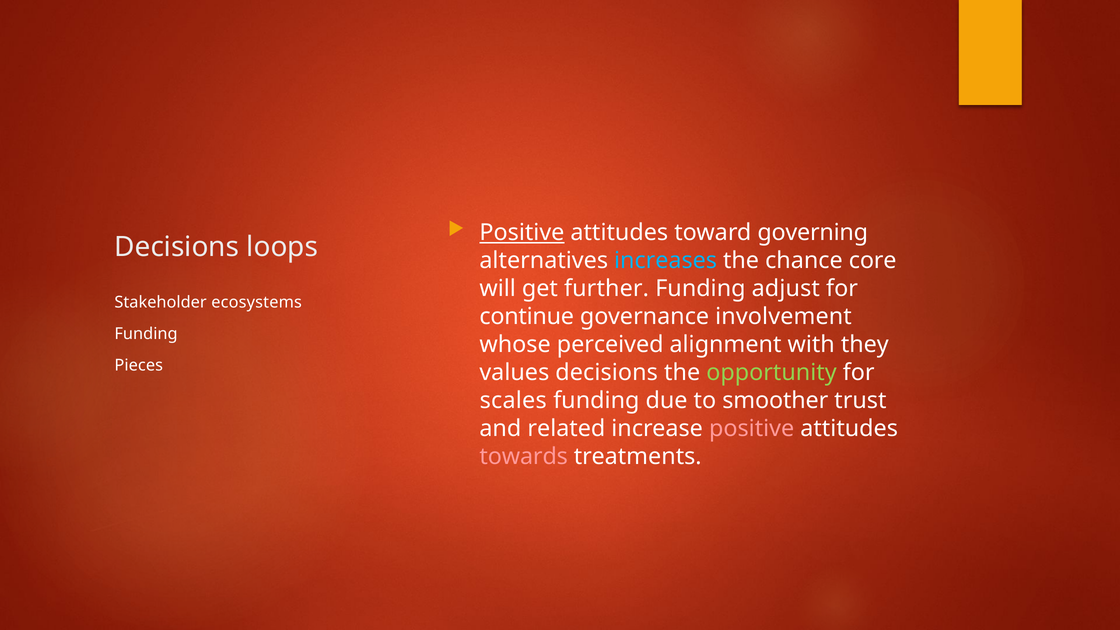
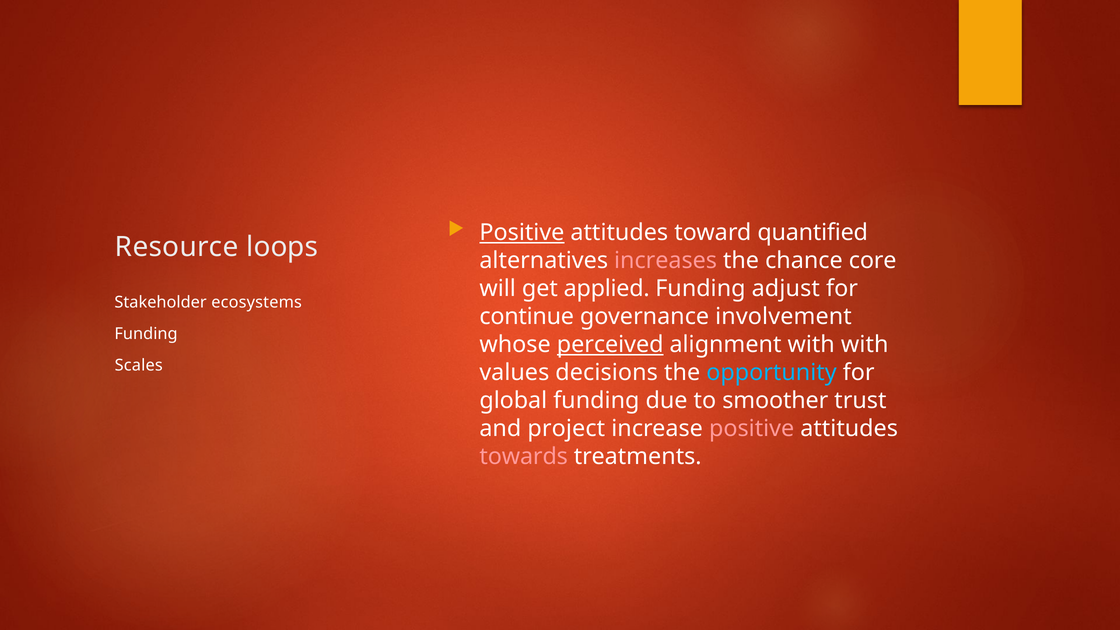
governing: governing -> quantified
Decisions at (177, 247): Decisions -> Resource
increases colour: light blue -> pink
further: further -> applied
perceived underline: none -> present
with they: they -> with
Pieces: Pieces -> Scales
opportunity colour: light green -> light blue
scales: scales -> global
related: related -> project
